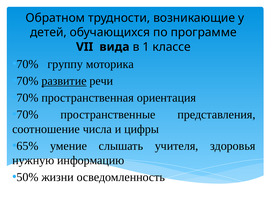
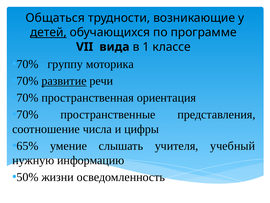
Обратном: Обратном -> Общаться
детей underline: none -> present
здоровья: здоровья -> учебный
